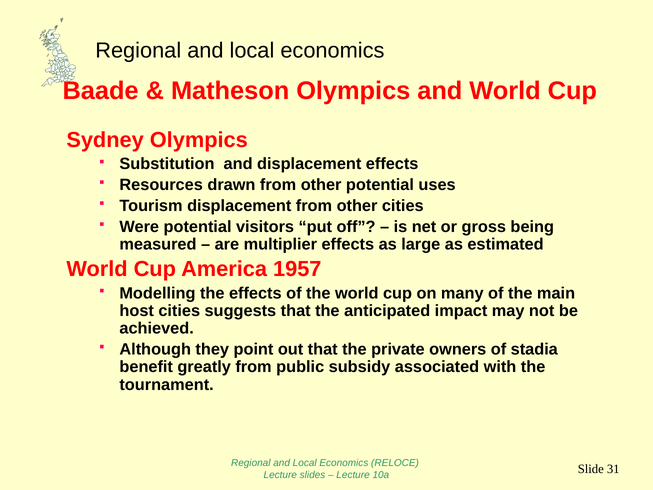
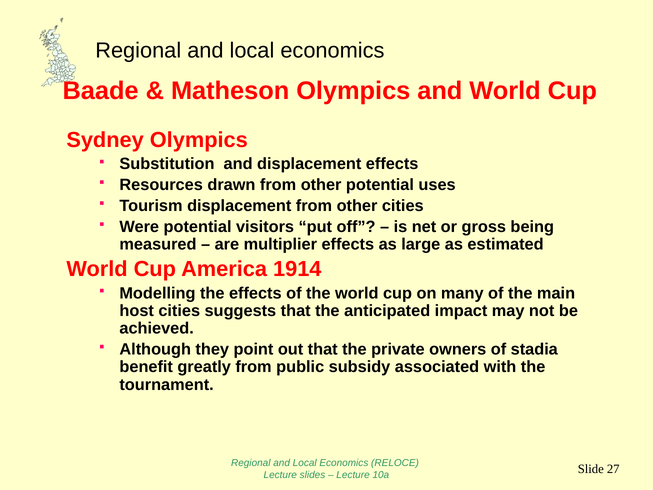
1957: 1957 -> 1914
31: 31 -> 27
